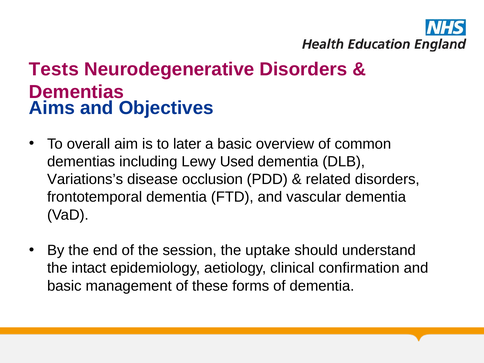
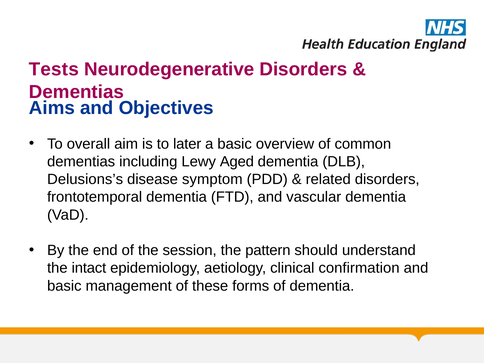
Used: Used -> Aged
Variations’s: Variations’s -> Delusions’s
occlusion: occlusion -> symptom
uptake: uptake -> pattern
